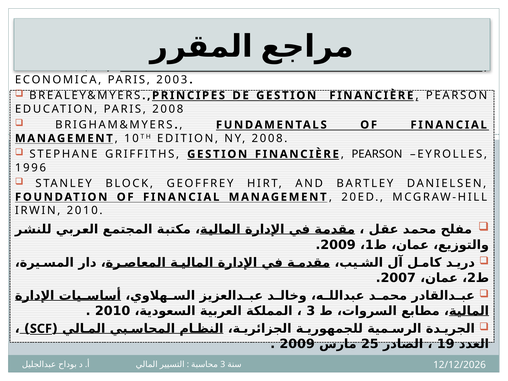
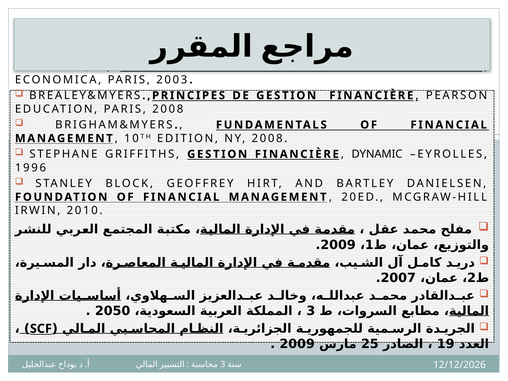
GRIFFITHS GESTION FINANCIÈRE PEARSON: PEARSON -> DYNAMIC
2010 at (113, 311): 2010 -> 2050
